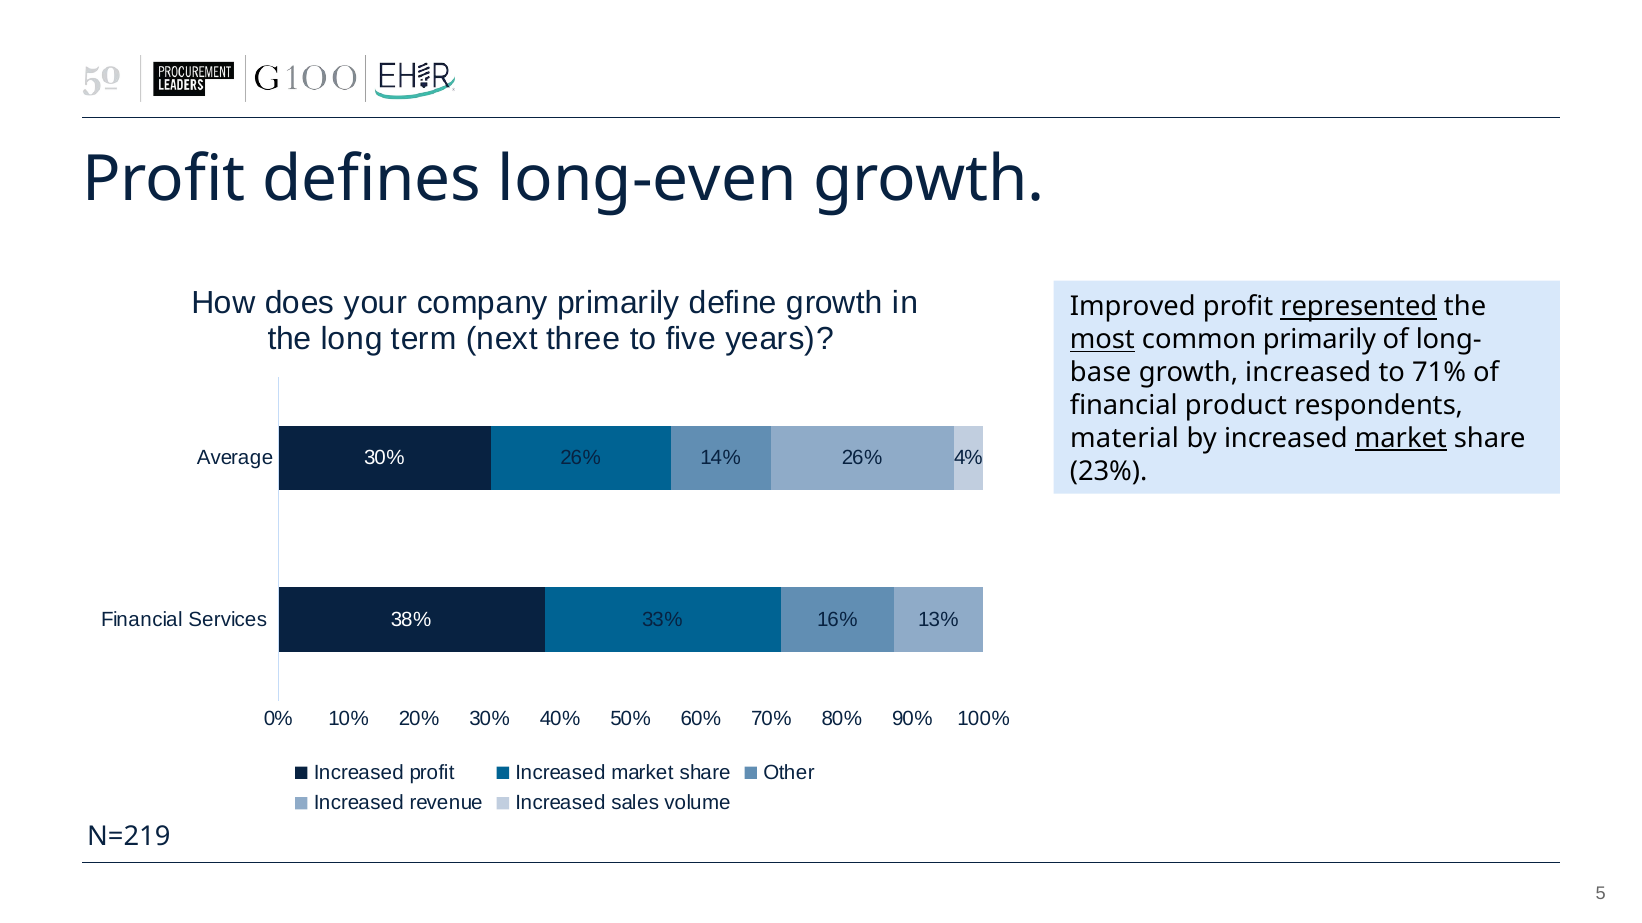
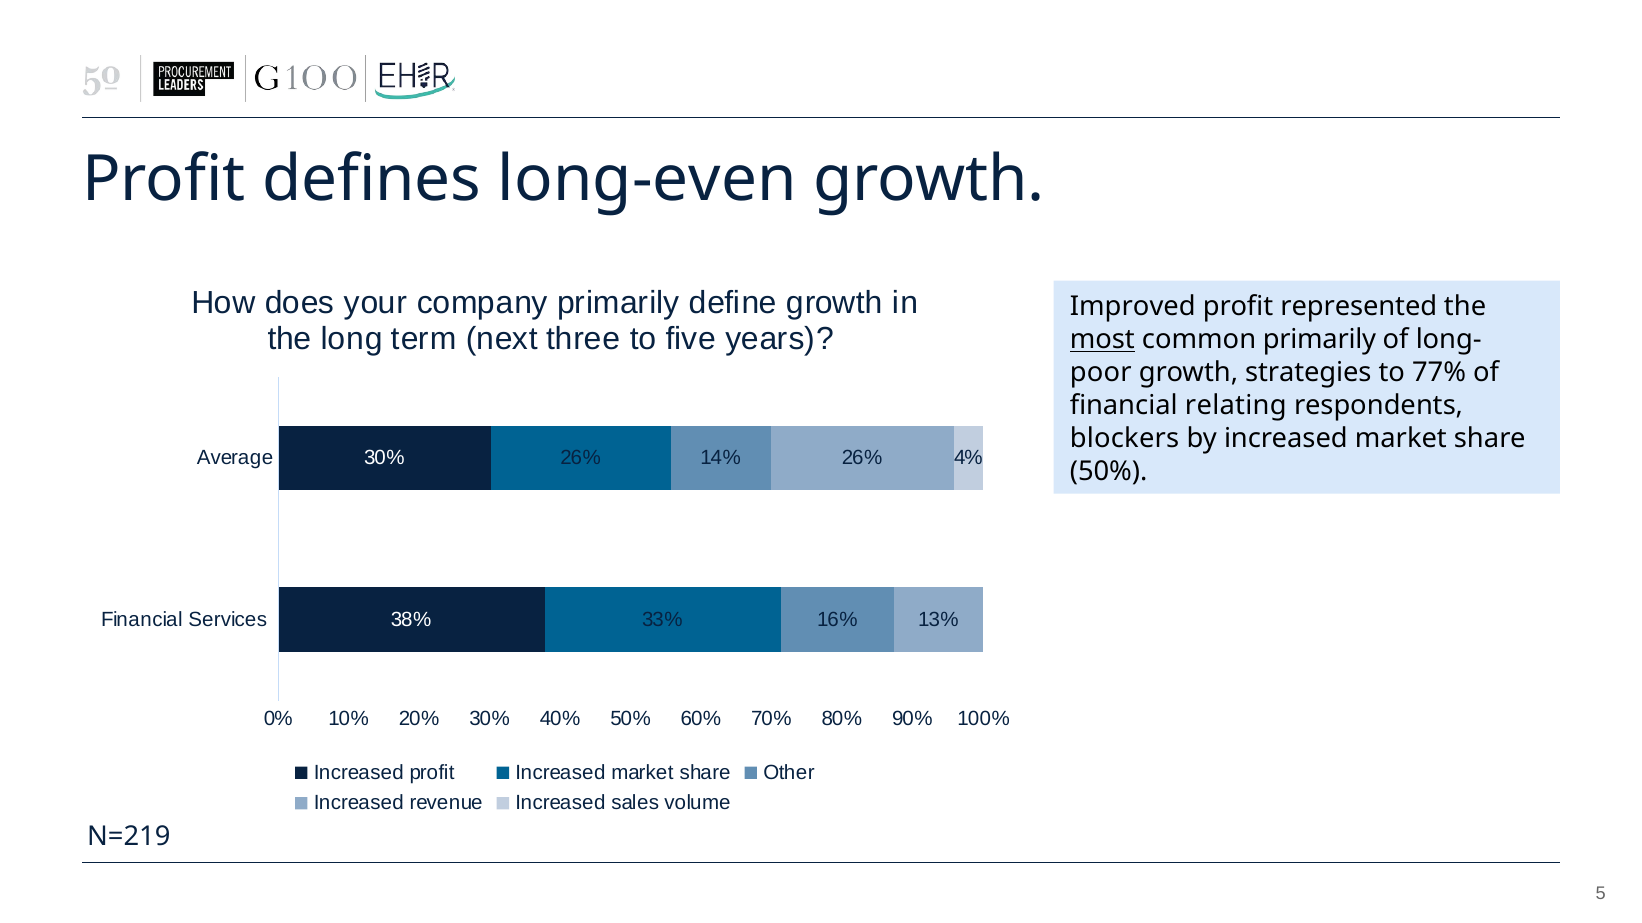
represented underline: present -> none
base: base -> poor
growth increased: increased -> strategies
71%: 71% -> 77%
product: product -> relating
material: material -> blockers
market at (1401, 439) underline: present -> none
23% at (1109, 471): 23% -> 50%
